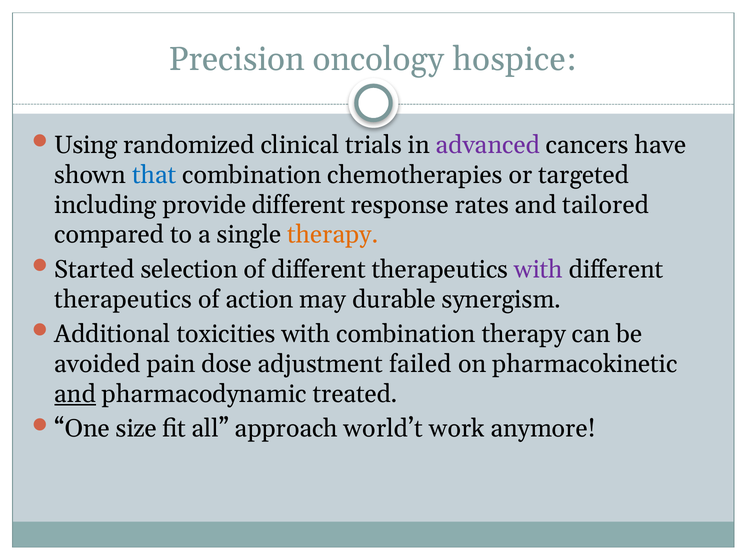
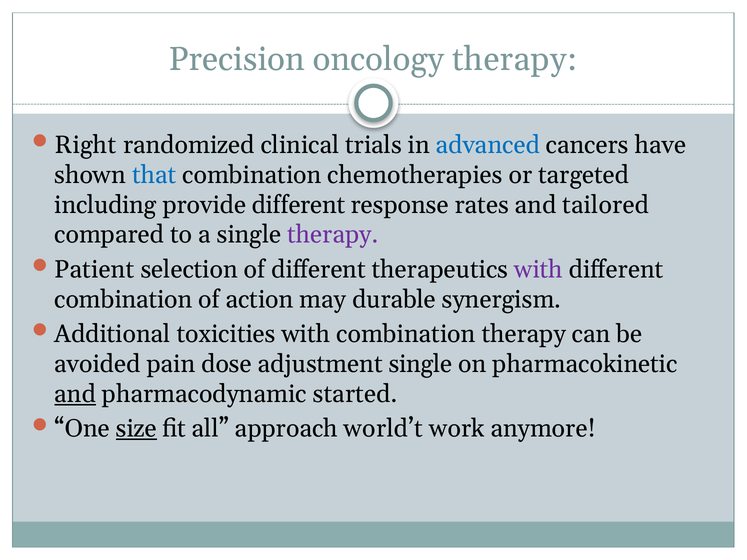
oncology hospice: hospice -> therapy
Using: Using -> Right
advanced colour: purple -> blue
therapy at (333, 235) colour: orange -> purple
Started: Started -> Patient
therapeutics at (123, 299): therapeutics -> combination
adjustment failed: failed -> single
treated: treated -> started
size underline: none -> present
